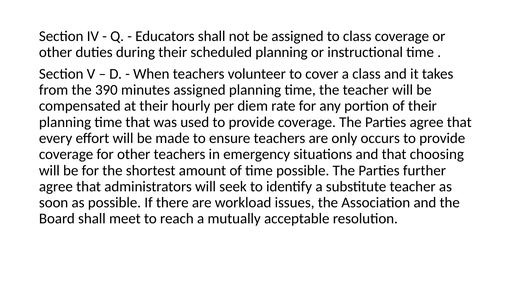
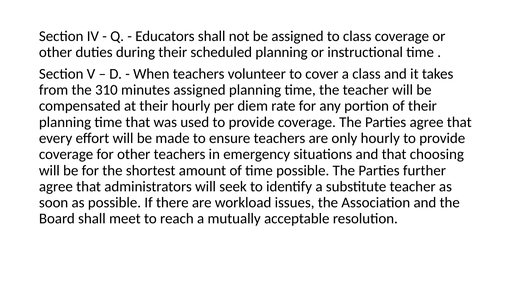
390: 390 -> 310
only occurs: occurs -> hourly
